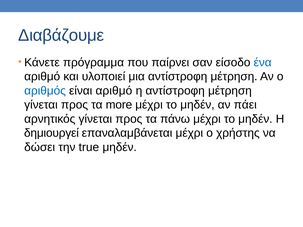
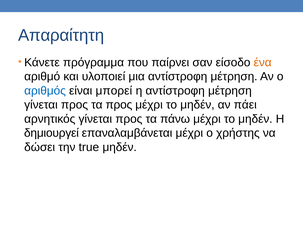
Διαβάζουμε: Διαβάζουμε -> Απαραίτητη
ένα colour: blue -> orange
είναι αριθμό: αριθμό -> μπορεί
τα more: more -> προς
